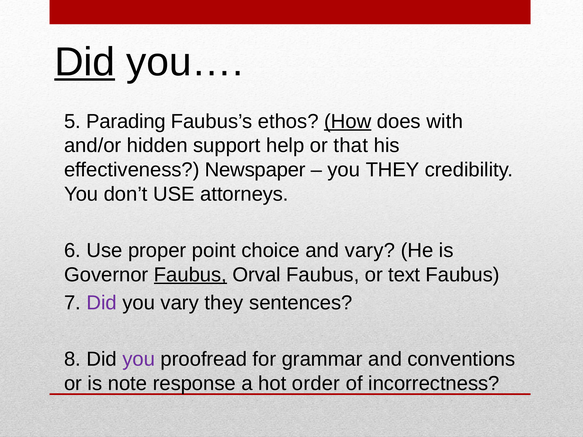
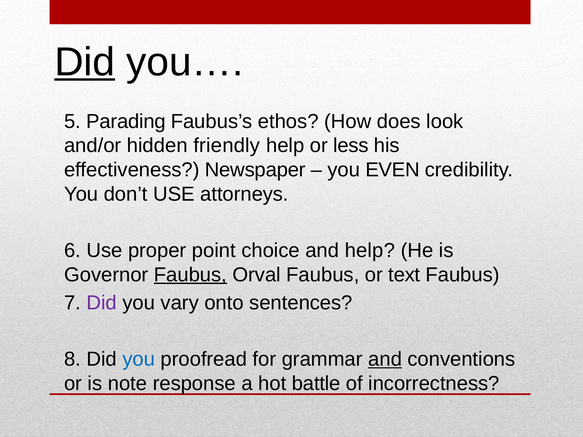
How underline: present -> none
with: with -> look
support: support -> friendly
that: that -> less
you THEY: THEY -> EVEN
and vary: vary -> help
vary they: they -> onto
you at (139, 359) colour: purple -> blue
and at (385, 359) underline: none -> present
order: order -> battle
